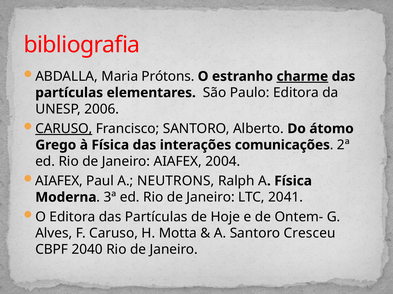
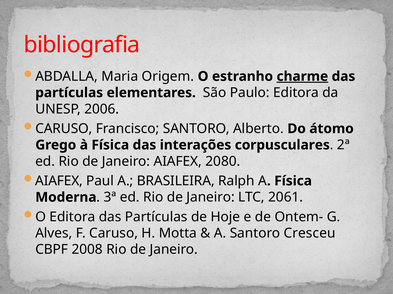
Prótons: Prótons -> Origem
CARUSO at (64, 129) underline: present -> none
comunicações: comunicações -> corpusculares
2004: 2004 -> 2080
NEUTRONS: NEUTRONS -> BRASILEIRA
2041: 2041 -> 2061
2040: 2040 -> 2008
